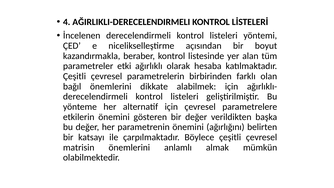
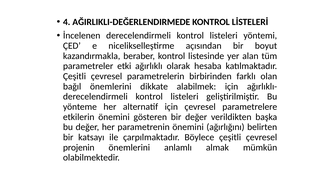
AĞIRLIKLI-DERECELENDIRMELI: AĞIRLIKLI-DERECELENDIRMELI -> AĞIRLIKLI-DEĞERLENDIRMEDE
matrisin: matrisin -> projenin
